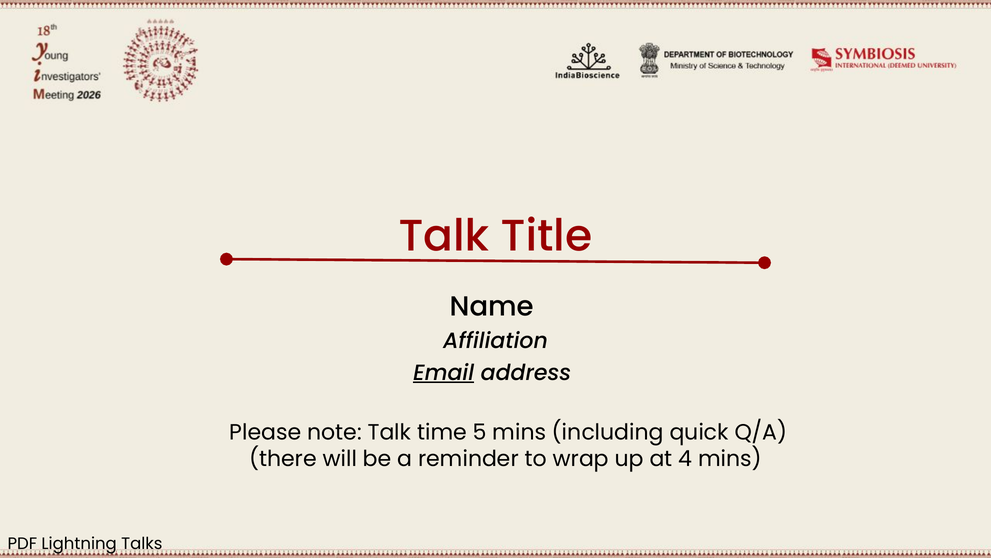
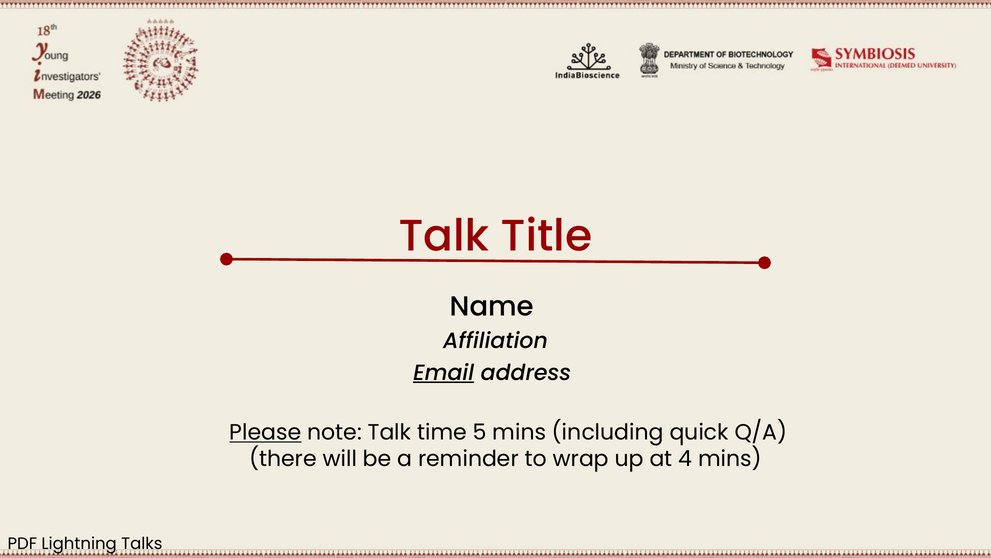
Please underline: none -> present
